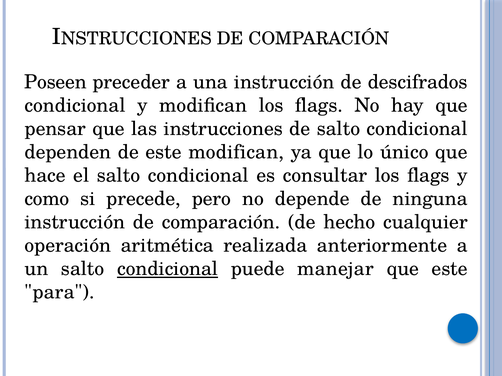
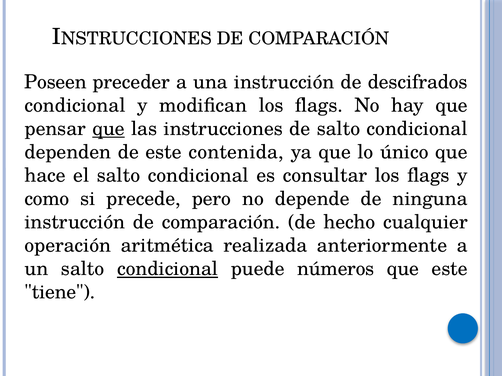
que at (109, 129) underline: none -> present
este modifican: modifican -> contenida
manejar: manejar -> números
para: para -> tiene
